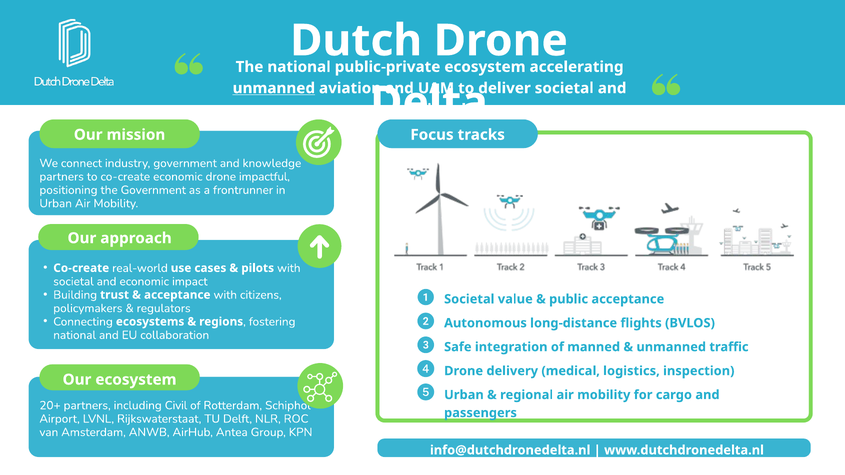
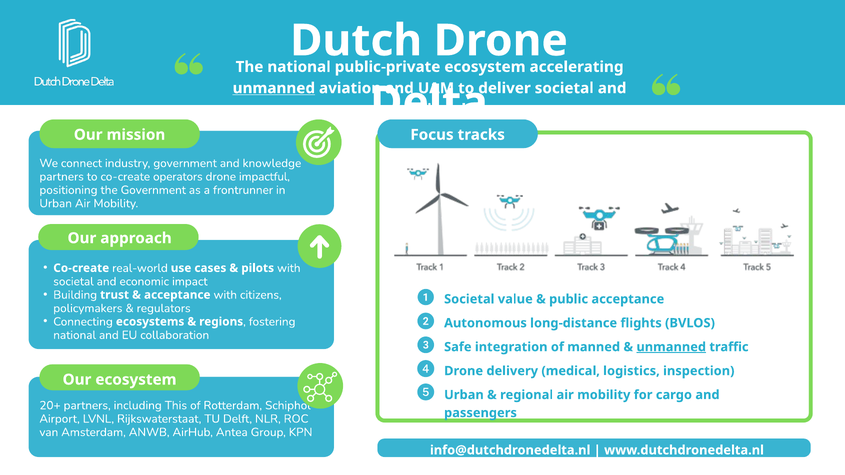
co-create economic: economic -> operators
unmanned at (671, 347) underline: none -> present
Civil: Civil -> This
